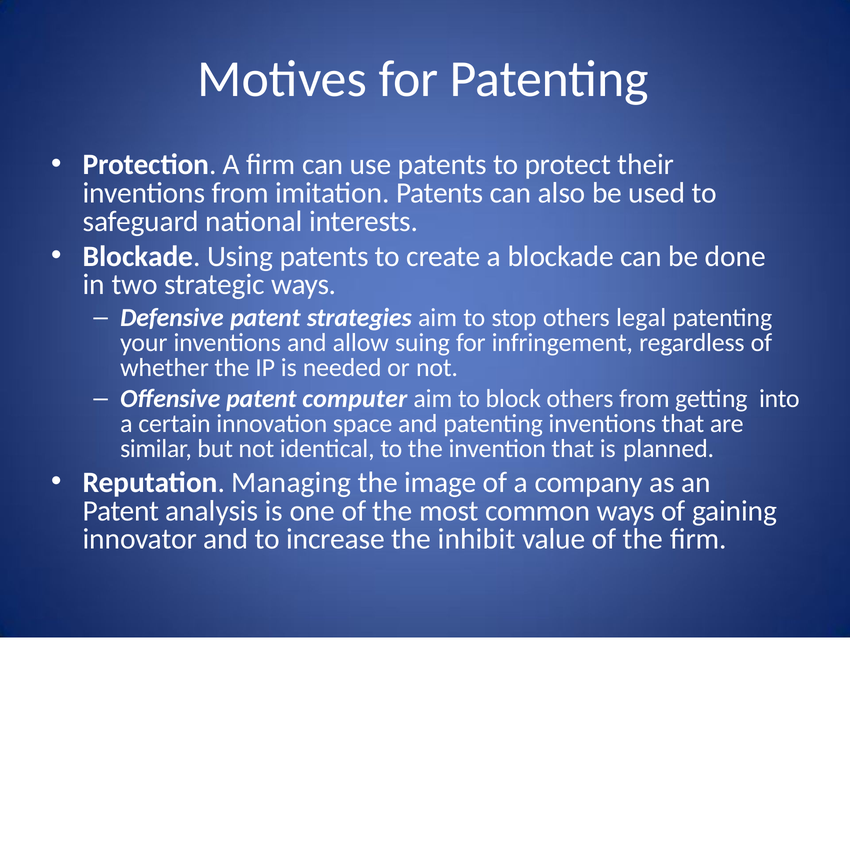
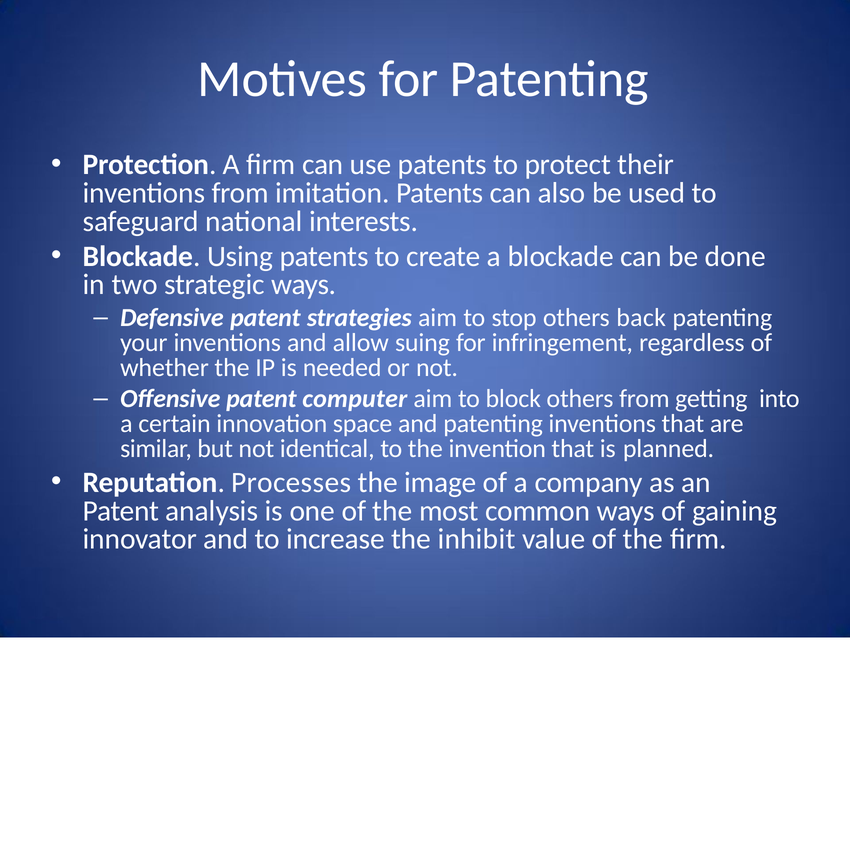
legal: legal -> back
Managing: Managing -> Processes
